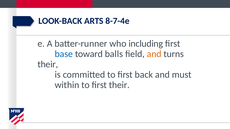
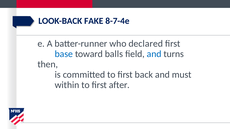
ARTS: ARTS -> FAKE
including: including -> declared
and at (154, 54) colour: orange -> blue
their at (48, 64): their -> then
first their: their -> after
